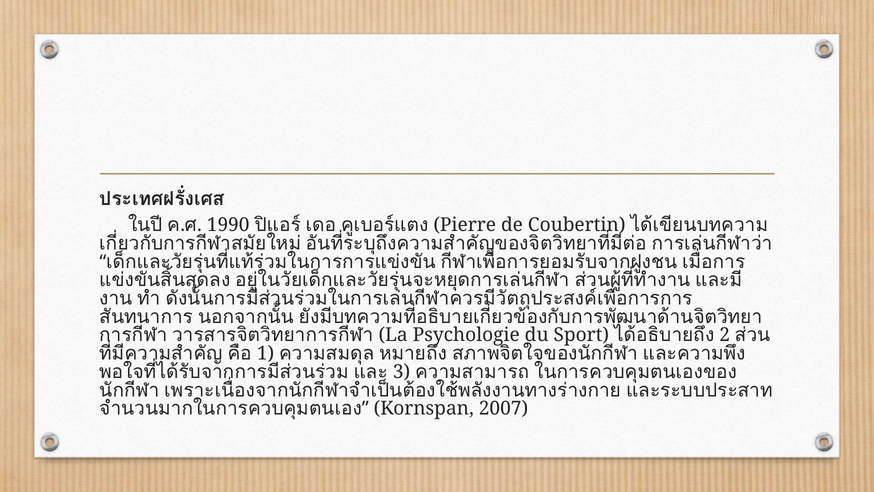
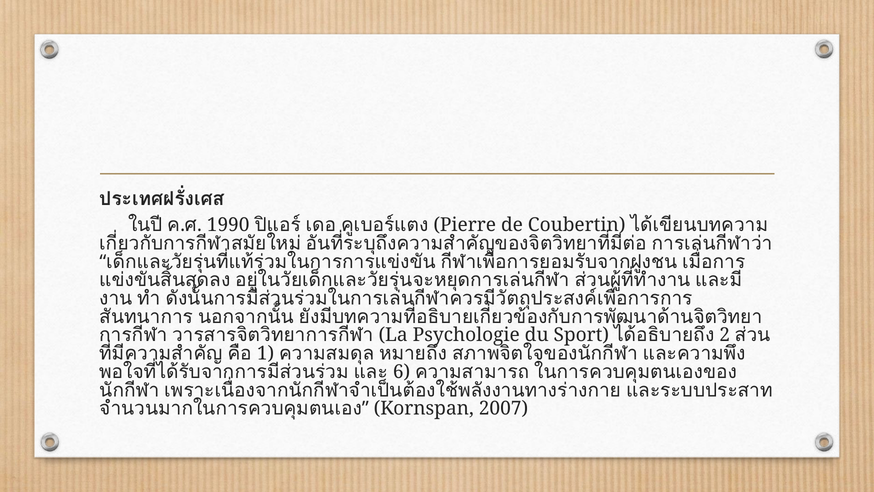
3: 3 -> 6
